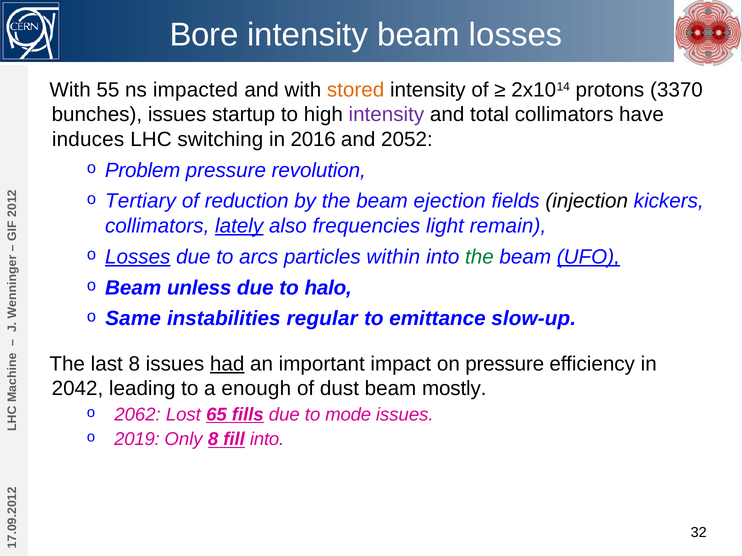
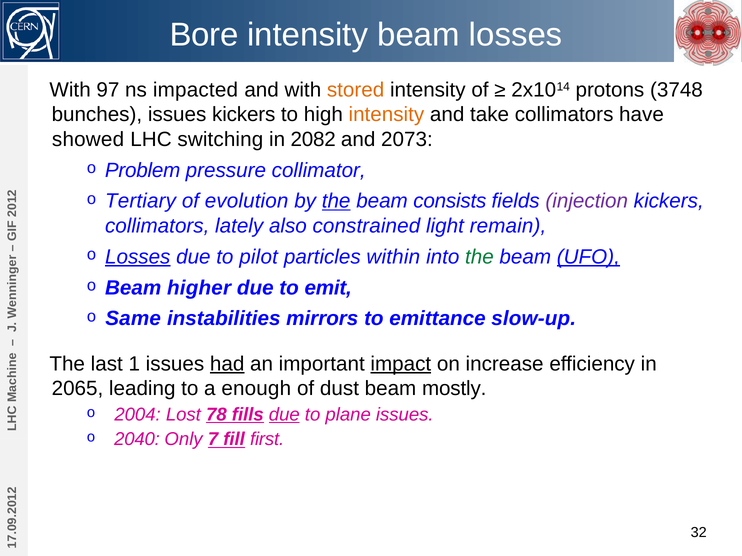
55: 55 -> 97
3370: 3370 -> 3748
issues startup: startup -> kickers
intensity at (386, 115) colour: purple -> orange
total: total -> take
induces: induces -> showed
2016: 2016 -> 2082
2052: 2052 -> 2073
revolution: revolution -> collimator
reduction: reduction -> evolution
the at (336, 201) underline: none -> present
ejection: ejection -> consists
injection colour: black -> purple
lately underline: present -> none
frequencies: frequencies -> constrained
arcs: arcs -> pilot
unless: unless -> higher
halo: halo -> emit
regular: regular -> mirrors
last 8: 8 -> 1
impact underline: none -> present
on pressure: pressure -> increase
2042: 2042 -> 2065
2062: 2062 -> 2004
65: 65 -> 78
due at (284, 415) underline: none -> present
mode: mode -> plane
2019: 2019 -> 2040
Only 8: 8 -> 7
fill into: into -> first
